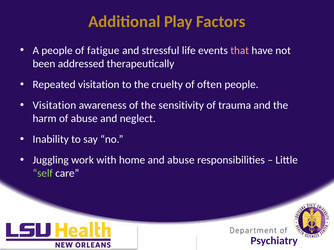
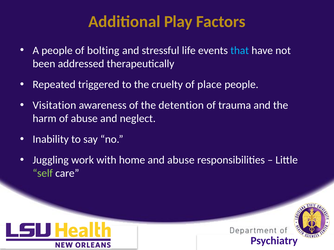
fatigue: fatigue -> bolting
that colour: pink -> light blue
Repeated visitation: visitation -> triggered
often: often -> place
sensitivity: sensitivity -> detention
